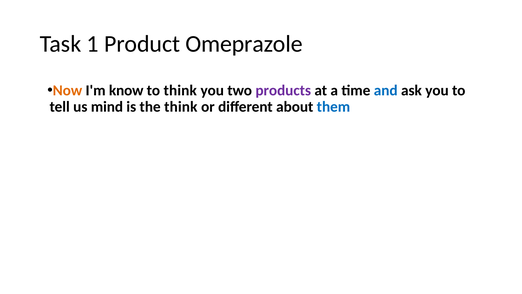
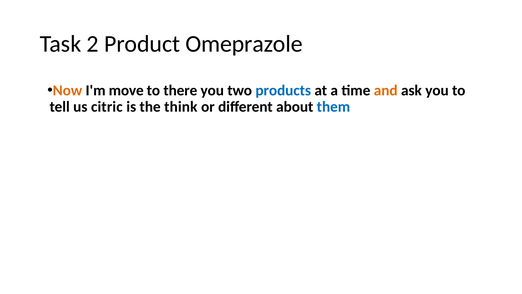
1: 1 -> 2
know: know -> move
to think: think -> there
products colour: purple -> blue
and colour: blue -> orange
mind: mind -> citric
